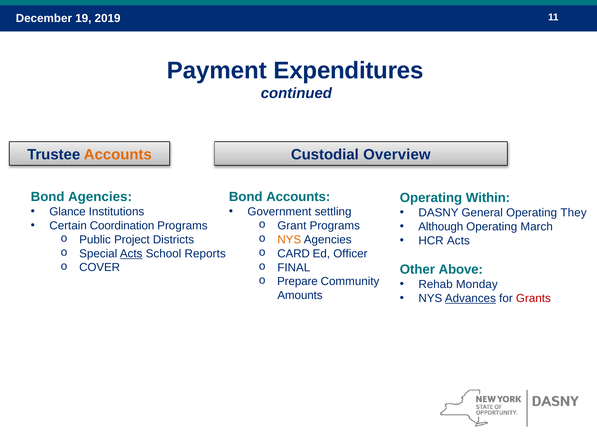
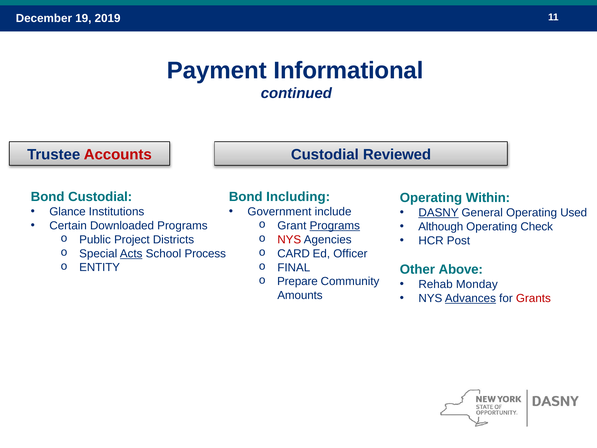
Expenditures: Expenditures -> Informational
Accounts at (118, 155) colour: orange -> red
Overview: Overview -> Reviewed
Bond Agencies: Agencies -> Custodial
Bond Accounts: Accounts -> Including
settling: settling -> include
DASNY underline: none -> present
They: They -> Used
Coordination: Coordination -> Downloaded
Programs at (335, 226) underline: none -> present
March: March -> Check
NYS at (289, 239) colour: orange -> red
HCR Acts: Acts -> Post
Reports: Reports -> Process
COVER: COVER -> ENTITY
